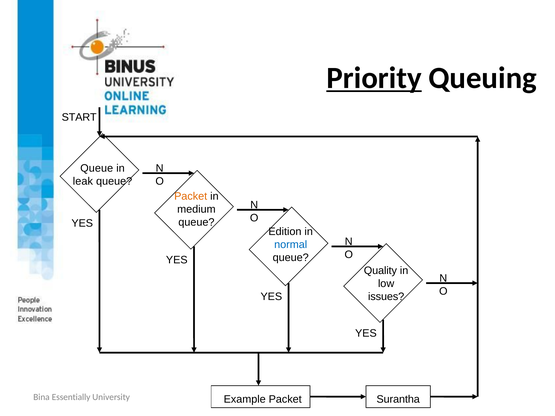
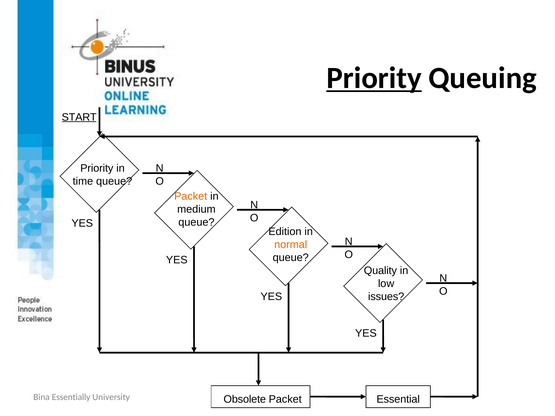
START underline: none -> present
Queue at (97, 169): Queue -> Priority
leak: leak -> time
normal colour: blue -> orange
Example: Example -> Obsolete
Surantha: Surantha -> Essential
